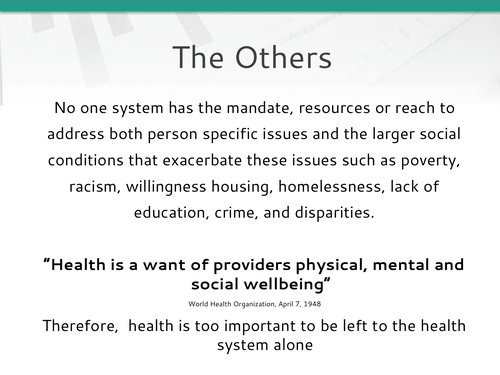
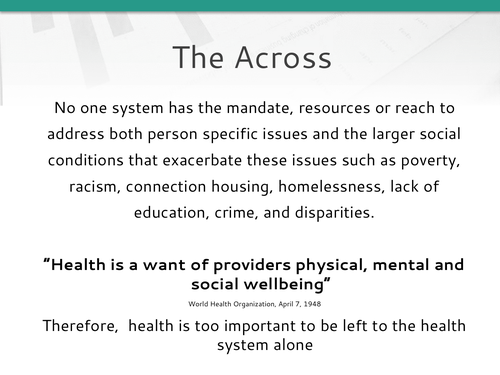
Others: Others -> Across
willingness: willingness -> connection
